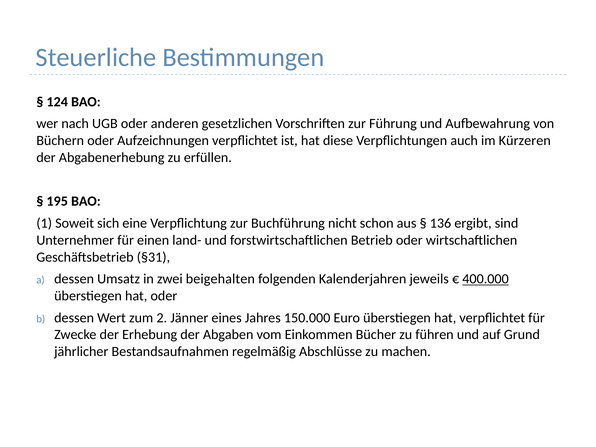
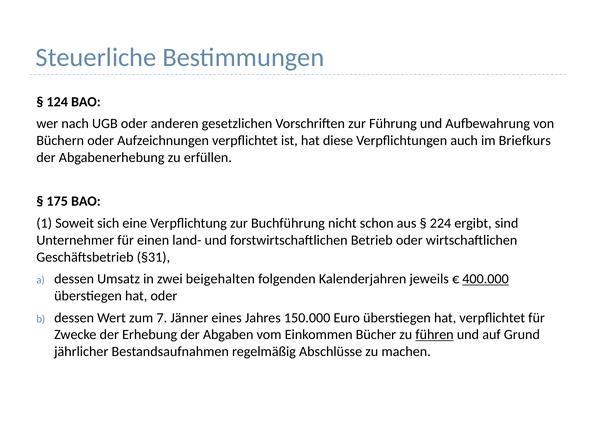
Kürzeren: Kürzeren -> Briefkurs
195: 195 -> 175
136: 136 -> 224
2: 2 -> 7
führen underline: none -> present
